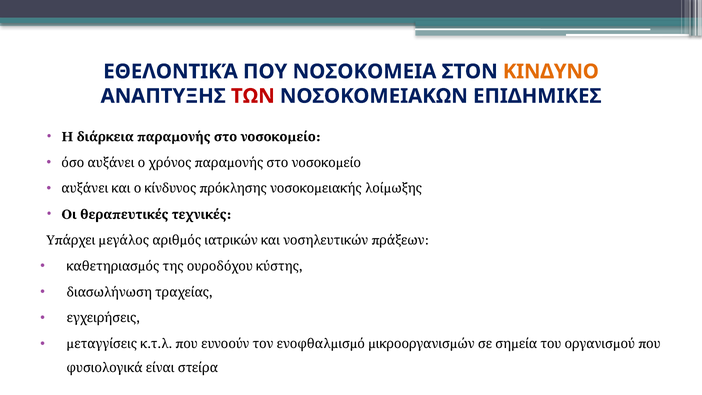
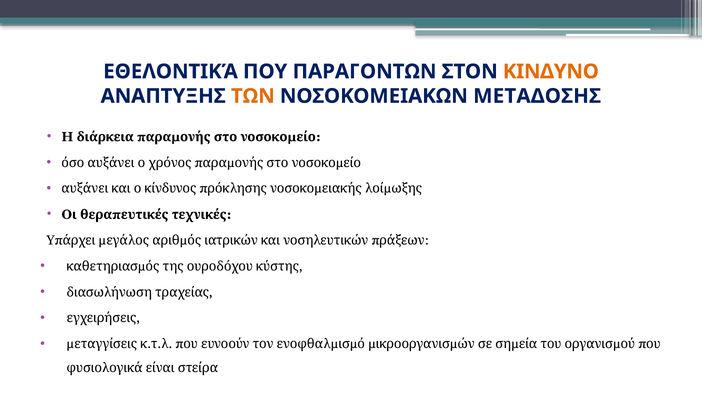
ΝΟΣΟΚΟΜΕΙΑ: ΝΟΣΟΚΟΜΕΙΑ -> ΠΑΡΑΓΟΝΤΩΝ
ΤΩΝ colour: red -> orange
ΕΠΙΔΗΜΙΚΕΣ: ΕΠΙΔΗΜΙΚΕΣ -> ΜΕΤΑΔΟΣΗΣ
